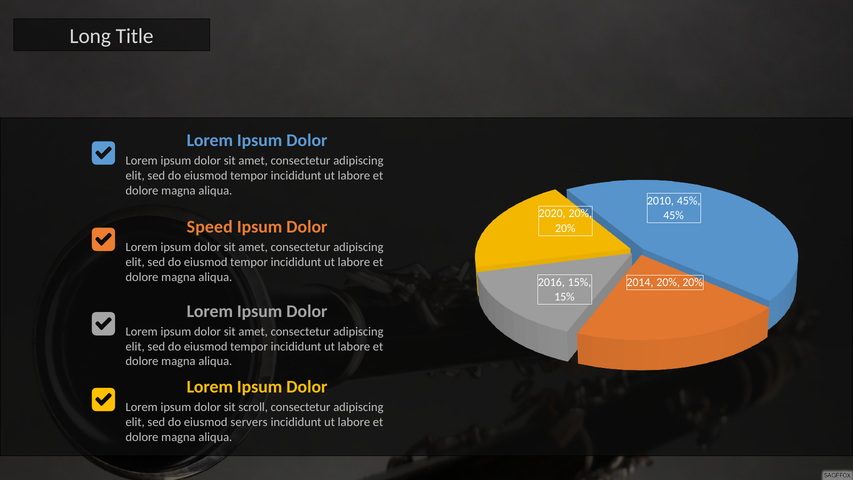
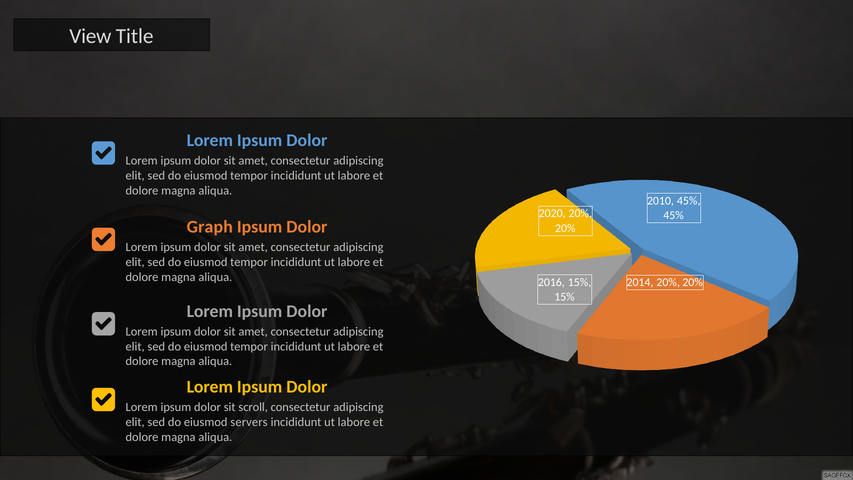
Long: Long -> View
Speed: Speed -> Graph
